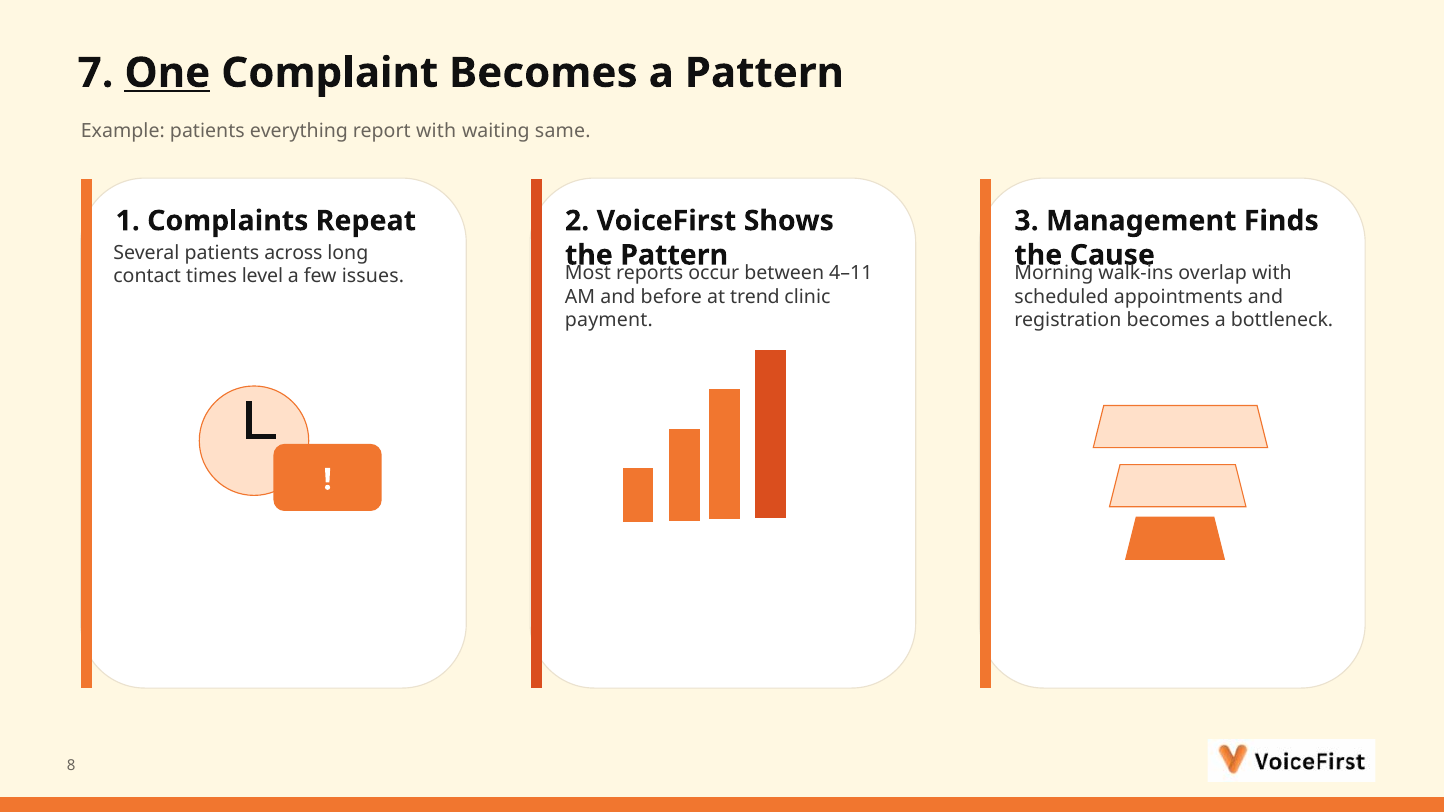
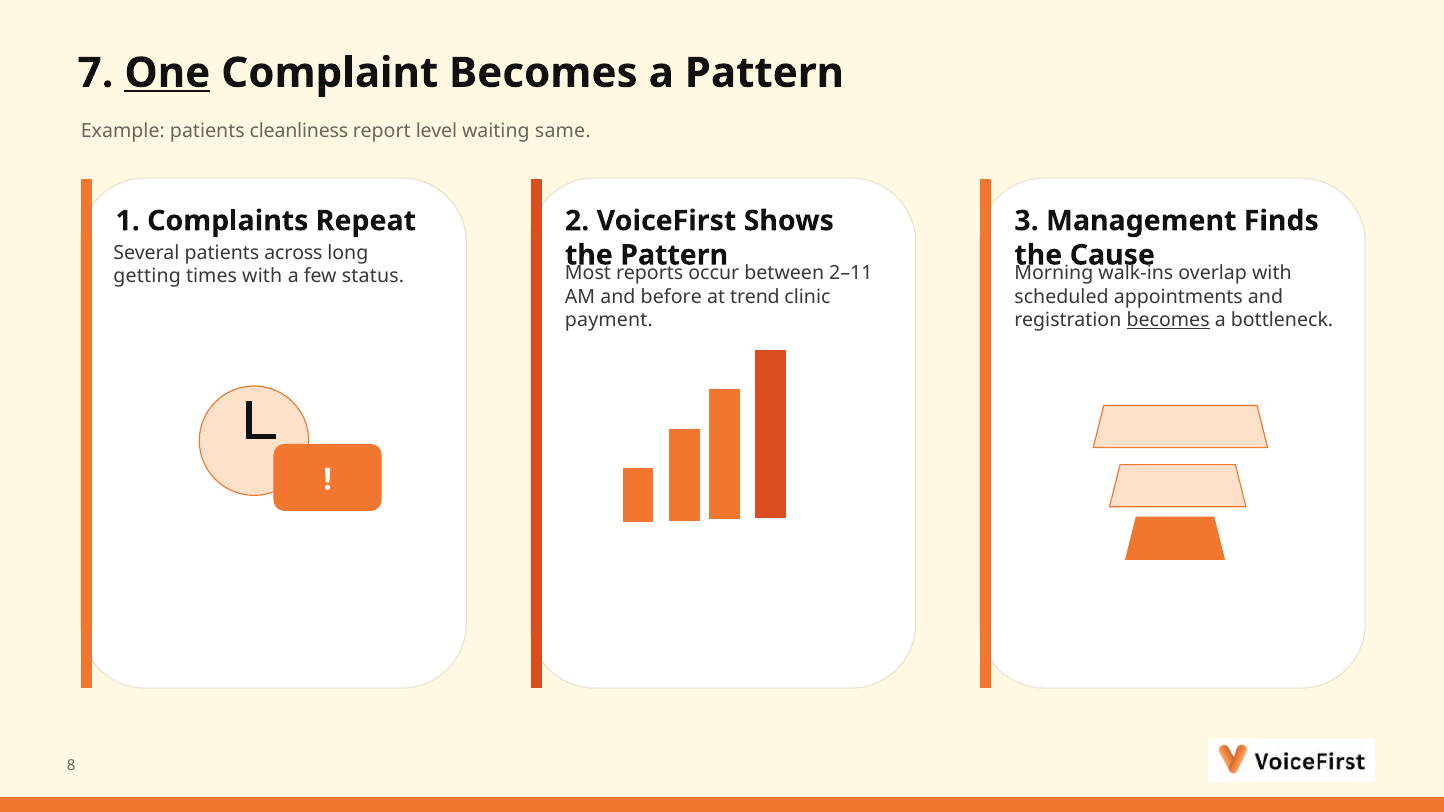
everything: everything -> cleanliness
report with: with -> level
4–11: 4–11 -> 2–11
contact: contact -> getting
times level: level -> with
issues: issues -> status
becomes at (1168, 320) underline: none -> present
